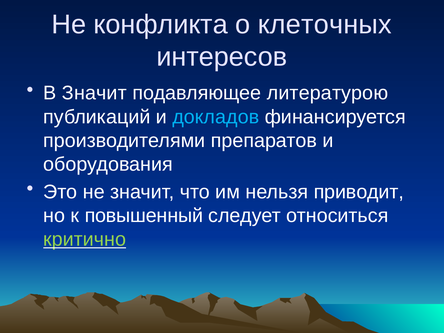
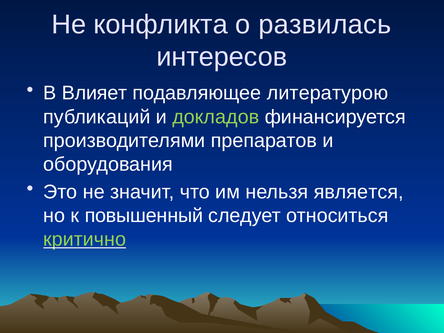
клеточных: клеточных -> развилась
В Значит: Значит -> Влияет
докладов colour: light blue -> light green
приводит: приводит -> является
